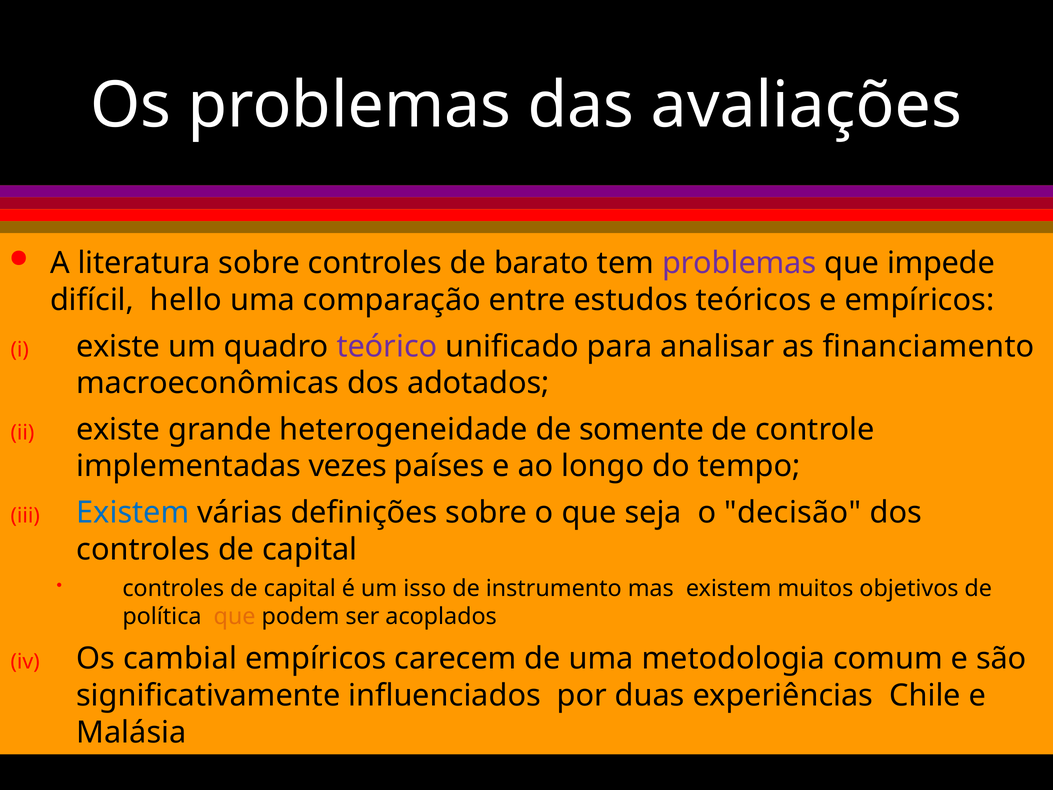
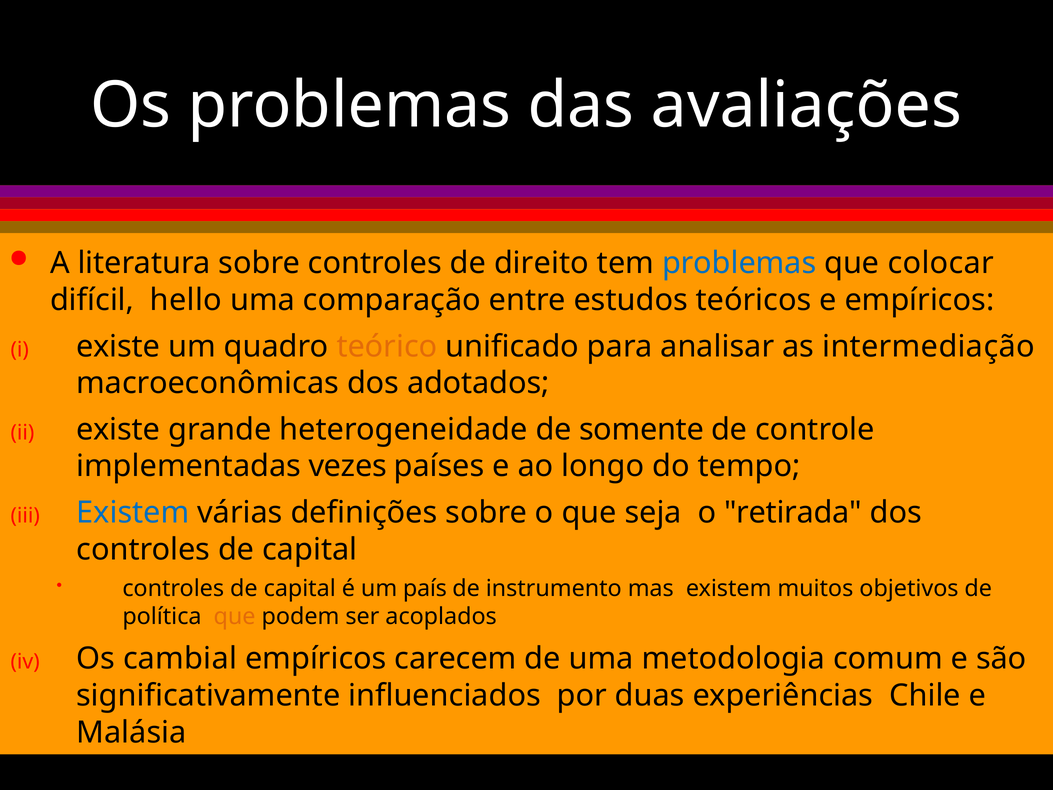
barato: barato -> direito
problemas at (739, 263) colour: purple -> blue
impede: impede -> colocar
teórico colour: purple -> orange
financiamento: financiamento -> intermediação
decisão: decisão -> retirada
isso: isso -> país
